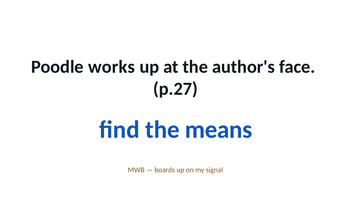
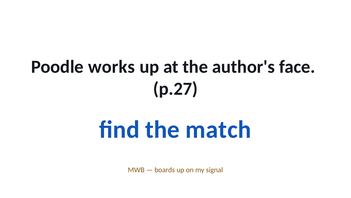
means: means -> match
